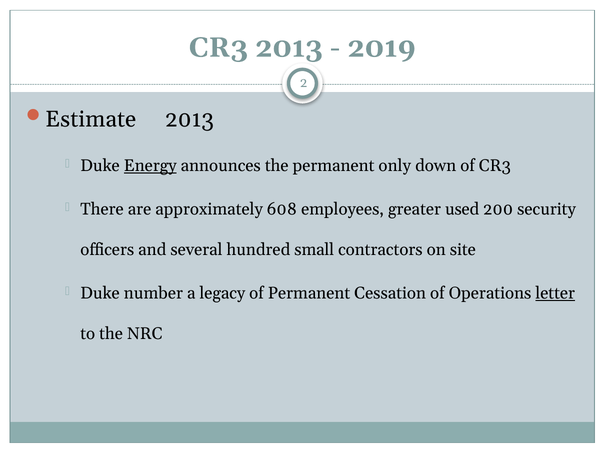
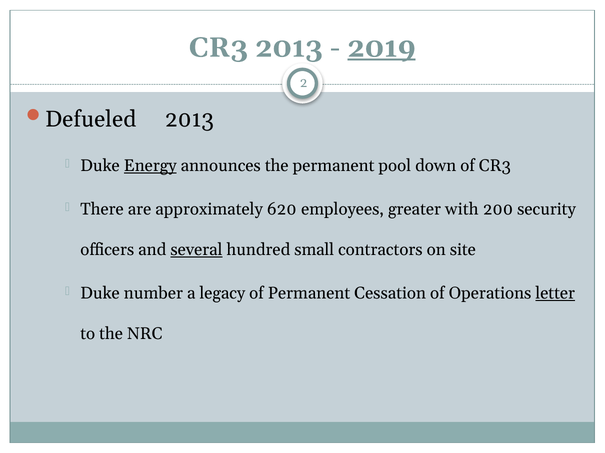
2019 underline: none -> present
Estimate: Estimate -> Defueled
only: only -> pool
608: 608 -> 620
used: used -> with
several underline: none -> present
